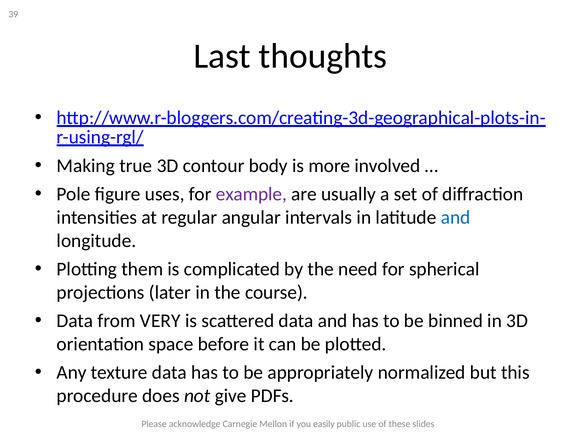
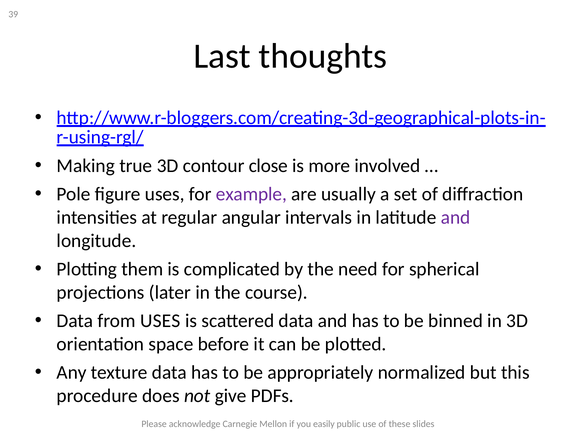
body: body -> close
and at (456, 217) colour: blue -> purple
from VERY: VERY -> USES
